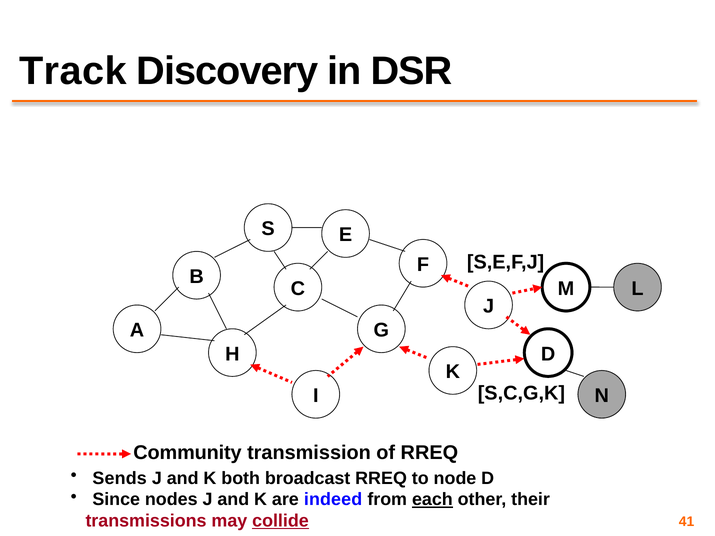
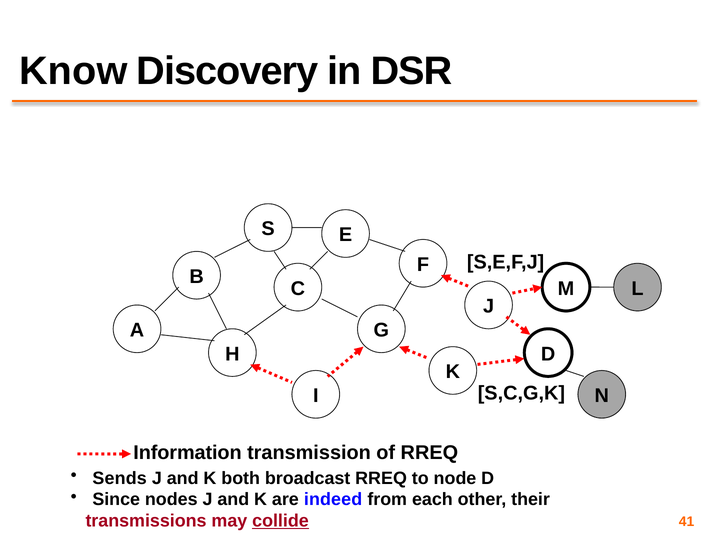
Track: Track -> Know
Community: Community -> Information
each underline: present -> none
